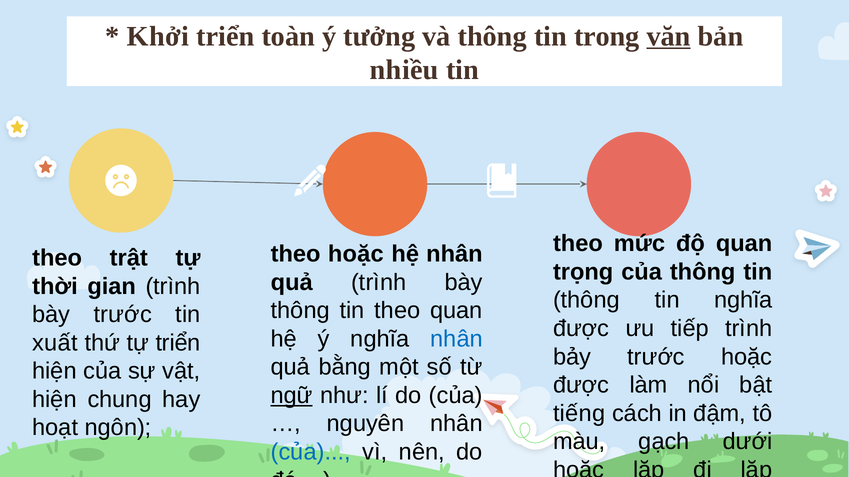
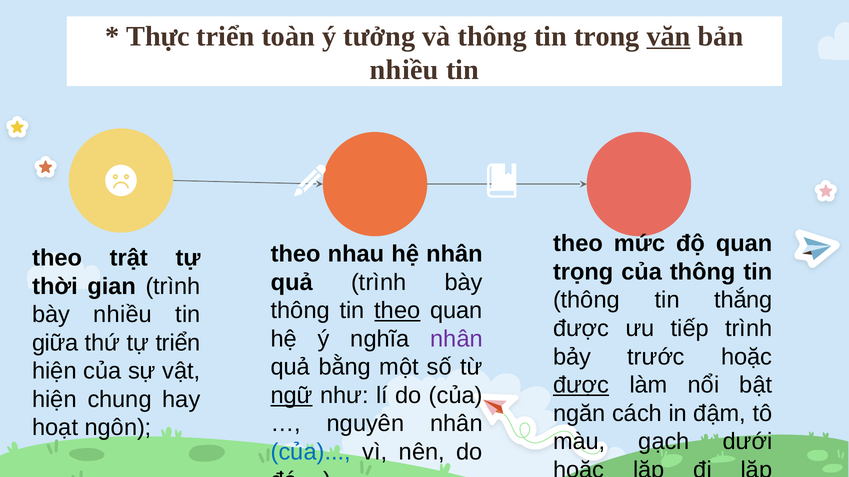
Khởi: Khởi -> Thực
theo hoặc: hoặc -> nhau
tin nghĩa: nghĩa -> thắng
theo at (397, 311) underline: none -> present
bày trước: trước -> nhiều
nhân at (457, 339) colour: blue -> purple
xuất: xuất -> giữa
được at (581, 385) underline: none -> present
tiếng: tiếng -> ngăn
